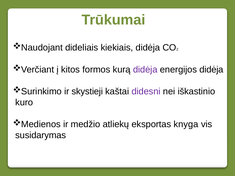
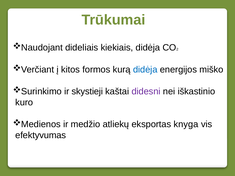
didėja at (145, 70) colour: purple -> blue
energijos didėja: didėja -> miško
susidarymas: susidarymas -> efektyvumas
